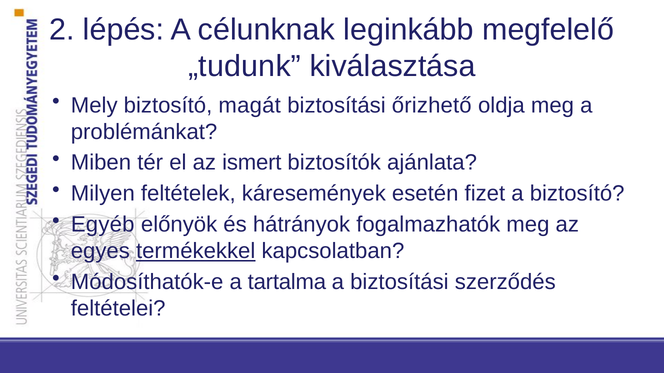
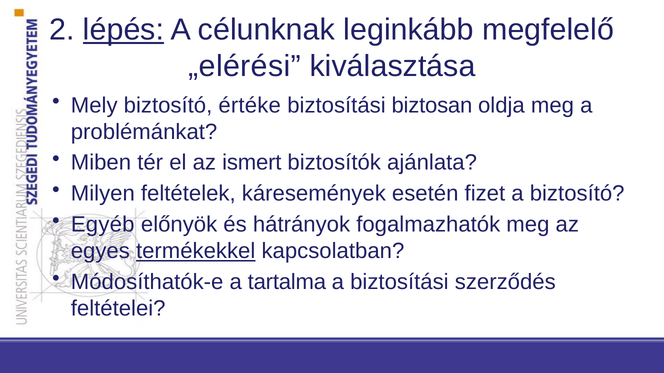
lépés underline: none -> present
„tudunk: „tudunk -> „elérési
magát: magát -> értéke
őrizhető: őrizhető -> biztosan
